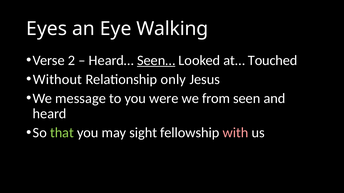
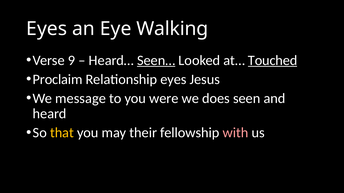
2: 2 -> 9
Touched underline: none -> present
Without: Without -> Proclaim
Relationship only: only -> eyes
from: from -> does
that colour: light green -> yellow
sight: sight -> their
